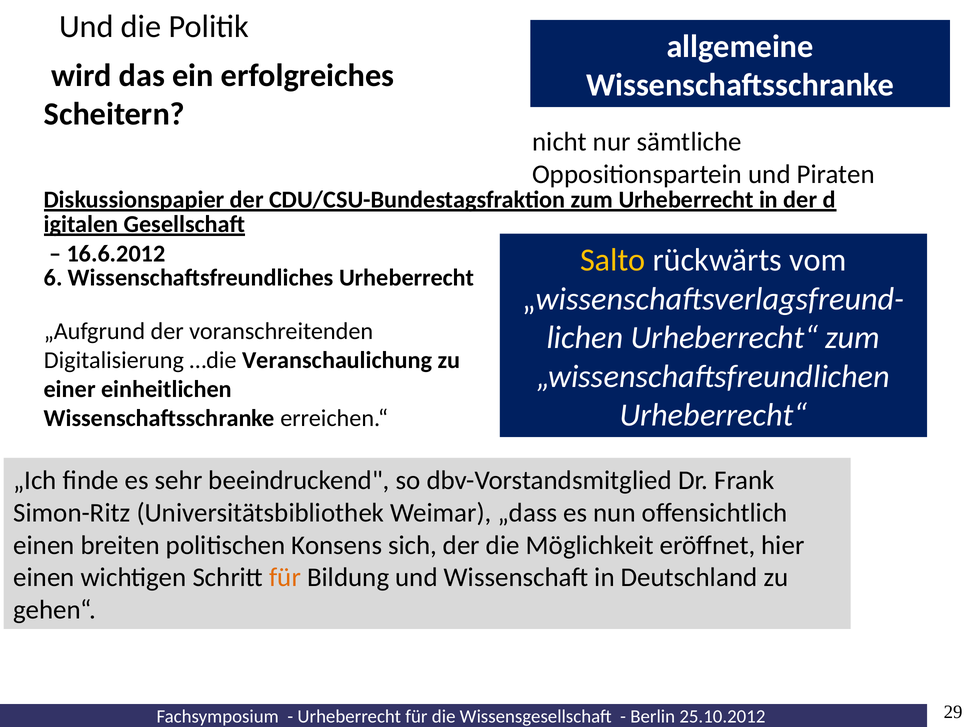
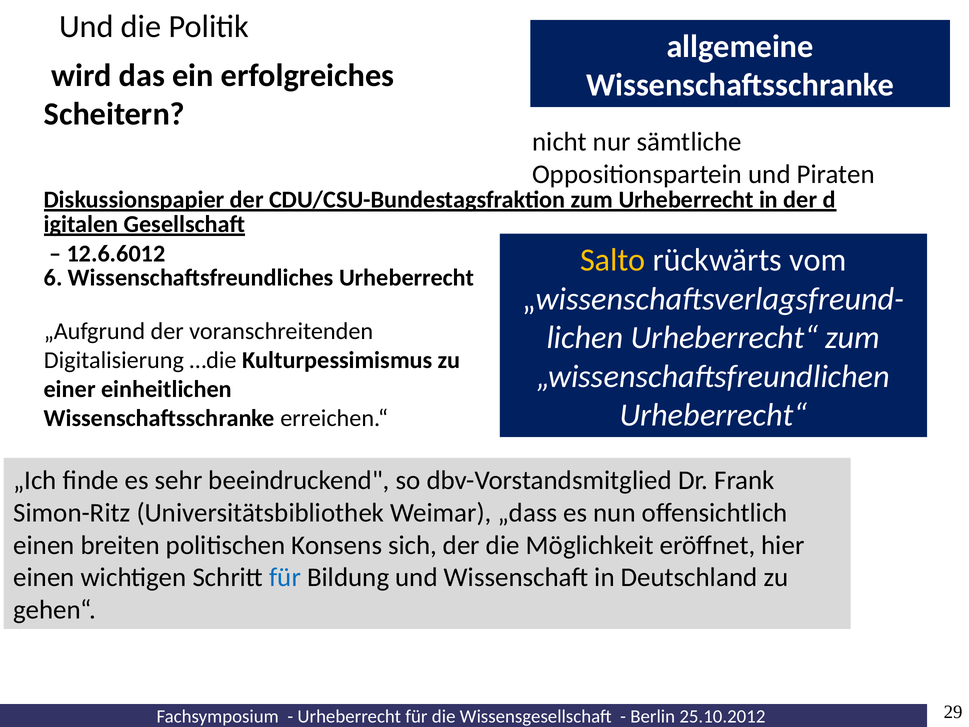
16.6.2012: 16.6.2012 -> 12.6.6012
Veranschaulichung: Veranschaulichung -> Kulturpessimismus
für at (285, 577) colour: orange -> blue
